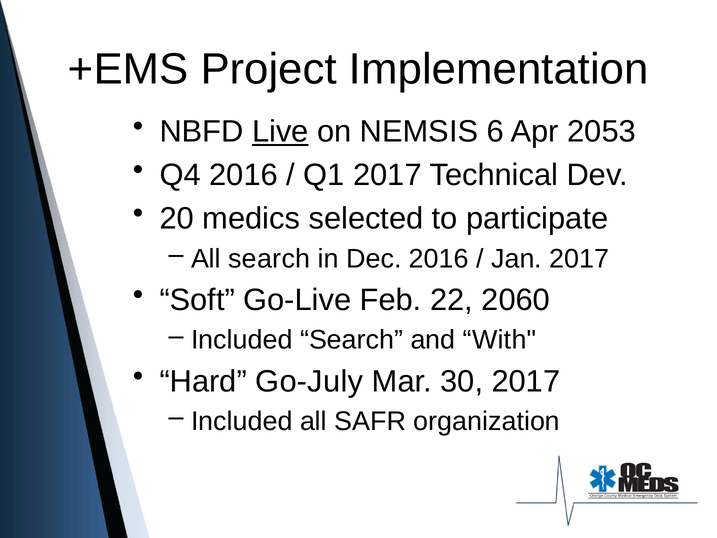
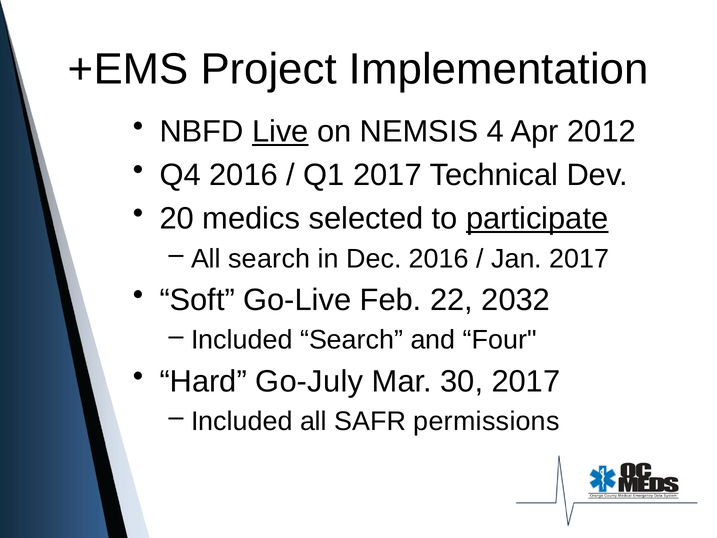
6: 6 -> 4
2053: 2053 -> 2012
participate underline: none -> present
2060: 2060 -> 2032
With: With -> Four
organization: organization -> permissions
